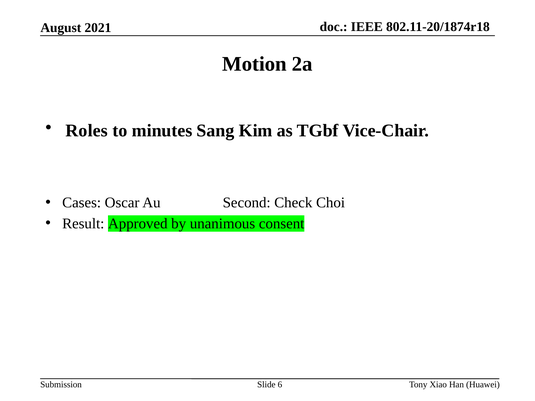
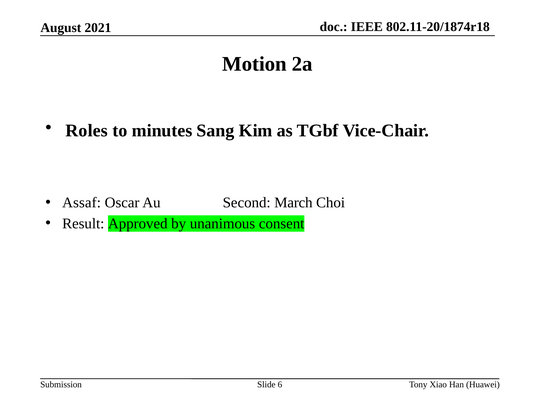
Cases: Cases -> Assaf
Check: Check -> March
